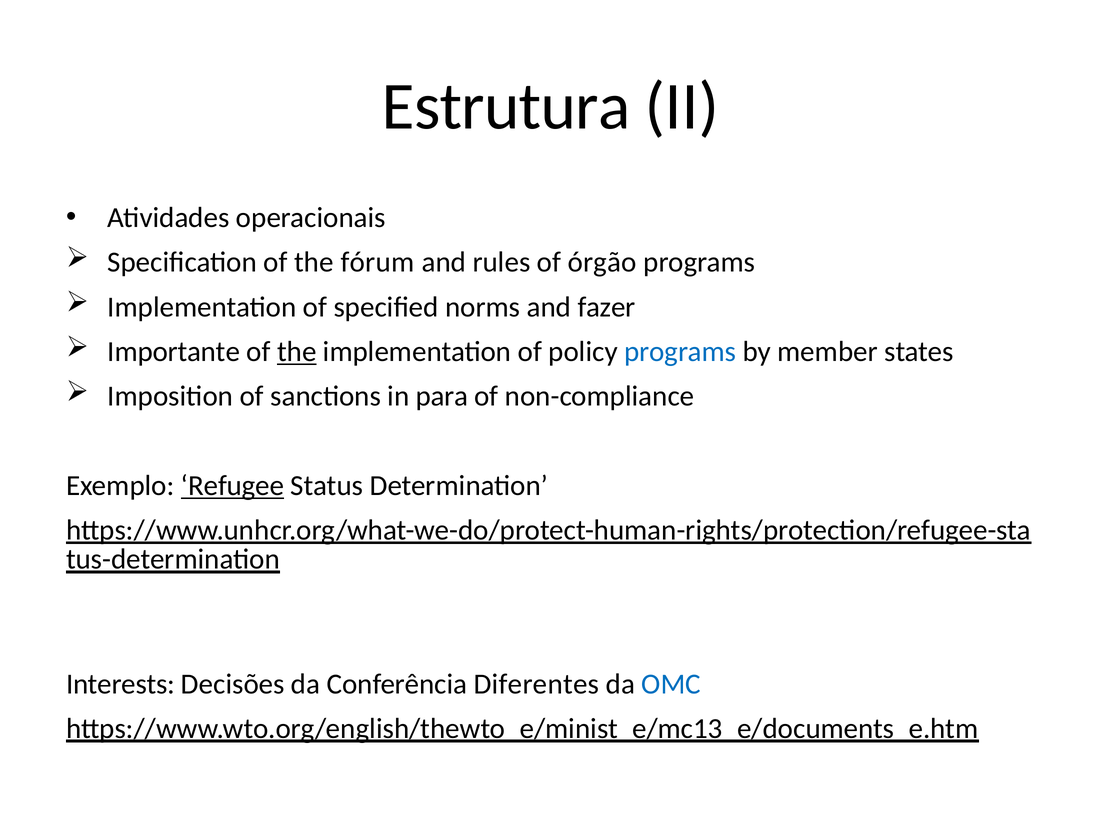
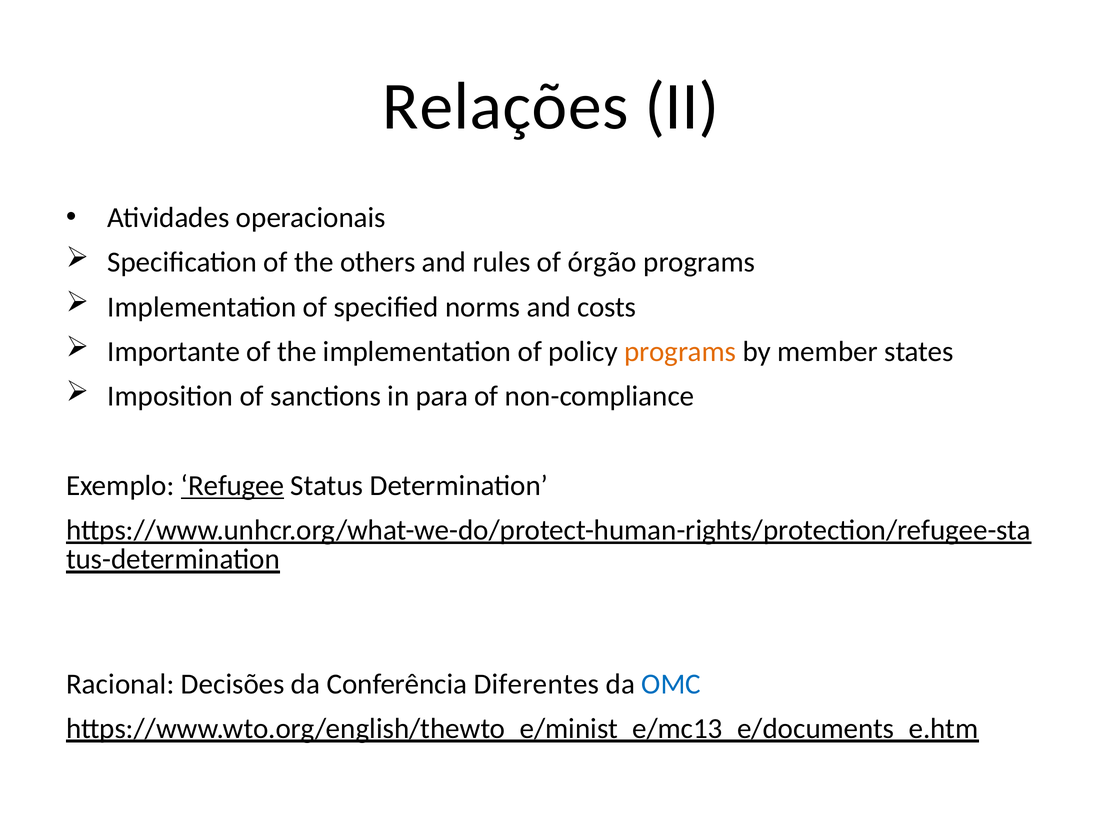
Estrutura: Estrutura -> Relações
fórum: fórum -> others
fazer: fazer -> costs
the at (297, 352) underline: present -> none
programs at (680, 352) colour: blue -> orange
Interests: Interests -> Racional
